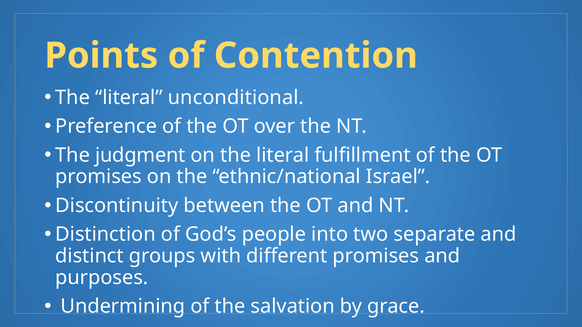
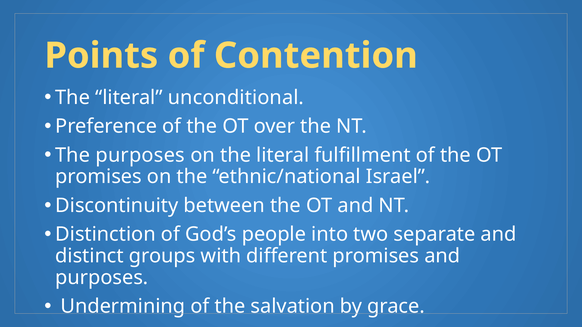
The judgment: judgment -> purposes
